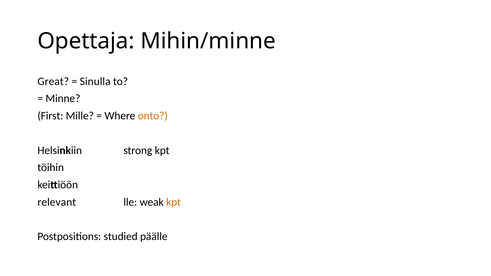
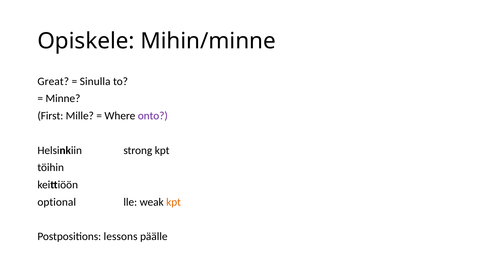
Opettaja: Opettaja -> Opiskele
onto colour: orange -> purple
relevant: relevant -> optional
studied: studied -> lessons
